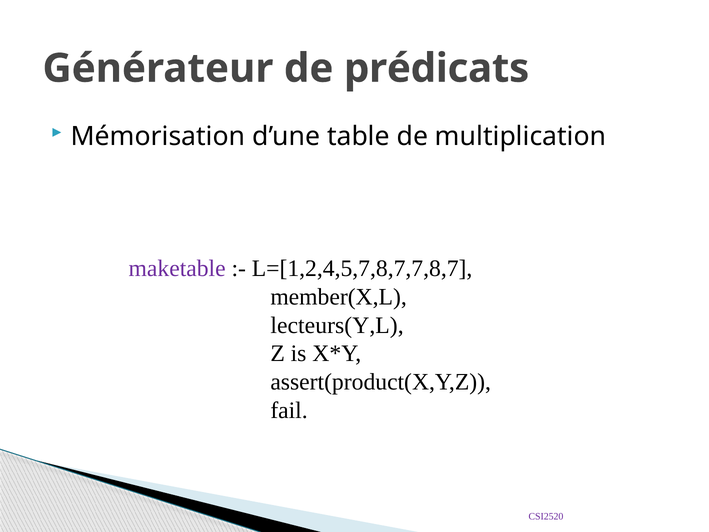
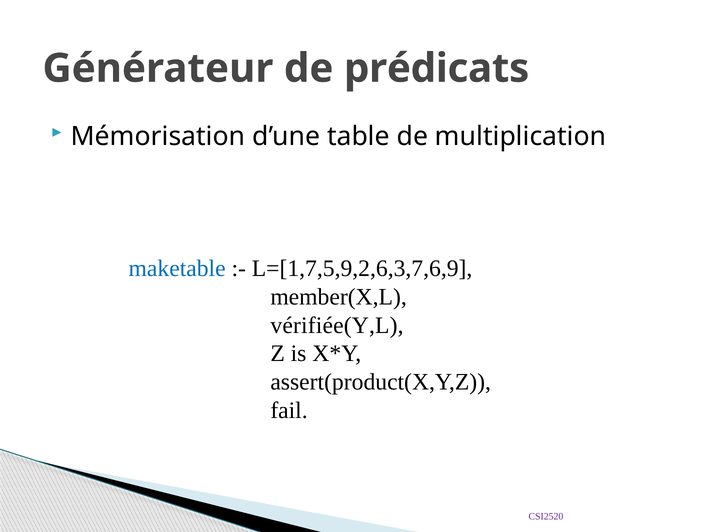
maketable colour: purple -> blue
L=[1,2,4,5,7,8,7,7,8,7: L=[1,2,4,5,7,8,7,7,8,7 -> L=[1,7,5,9,2,6,3,7,6,9
lecteurs(Y,L: lecteurs(Y,L -> vérifiée(Y,L
